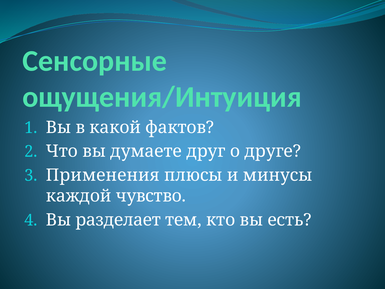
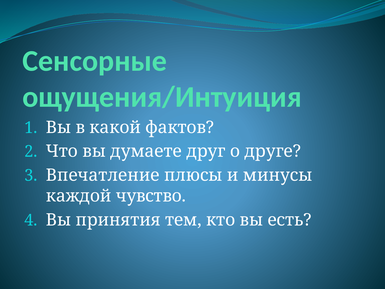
Применения: Применения -> Впечатление
разделает: разделает -> принятия
